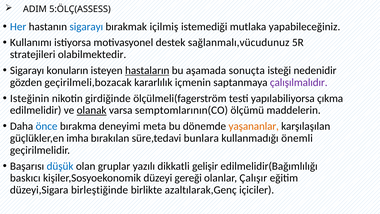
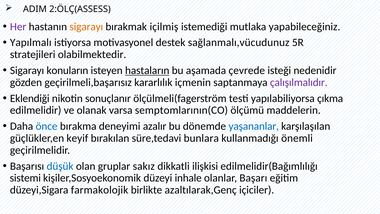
5:ÖLÇ(ASSESS: 5:ÖLÇ(ASSESS -> 2:ÖLÇ(ASSESS
Her colour: blue -> purple
sigarayı at (86, 27) colour: blue -> orange
Kullanımı: Kullanımı -> Yapılmalı
sonuçta: sonuçta -> çevrede
geçirilmeli,bozacak: geçirilmeli,bozacak -> geçirilmeli,başarısız
Isteğinin: Isteğinin -> Eklendiği
girdiğinde: girdiğinde -> sonuçlanır
olanak underline: present -> none
meta: meta -> azalır
yaşananlar colour: orange -> blue
imha: imha -> keyif
yazılı: yazılı -> sakız
gelişir: gelişir -> ilişkisi
baskıcı: baskıcı -> sistemi
gereği: gereği -> inhale
Çalışır: Çalışır -> Başarı
birleştiğinde: birleştiğinde -> farmakolojik
